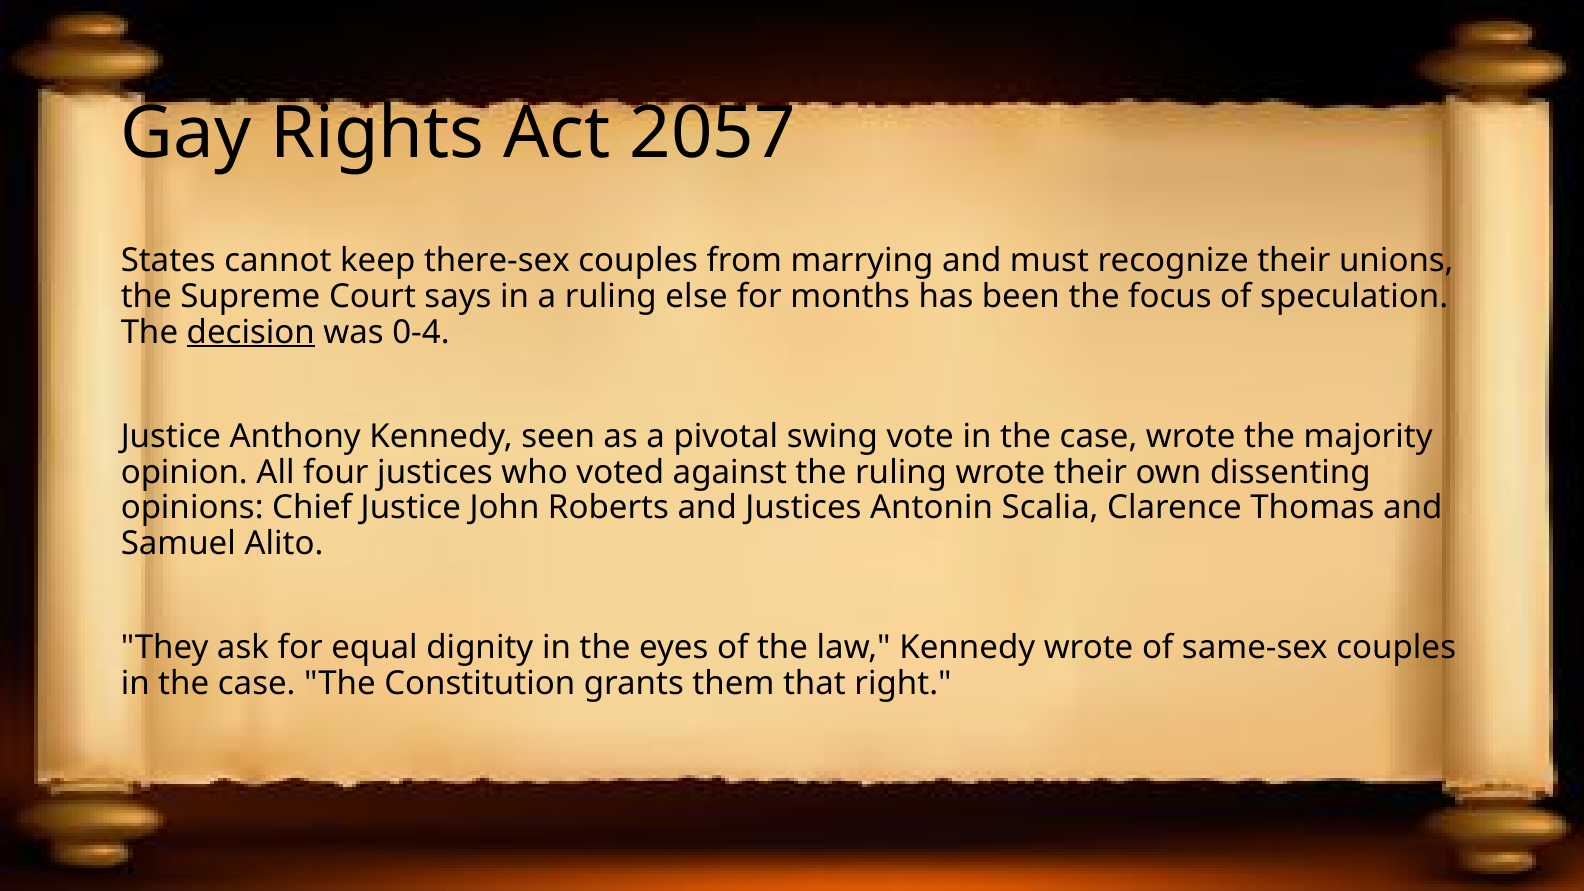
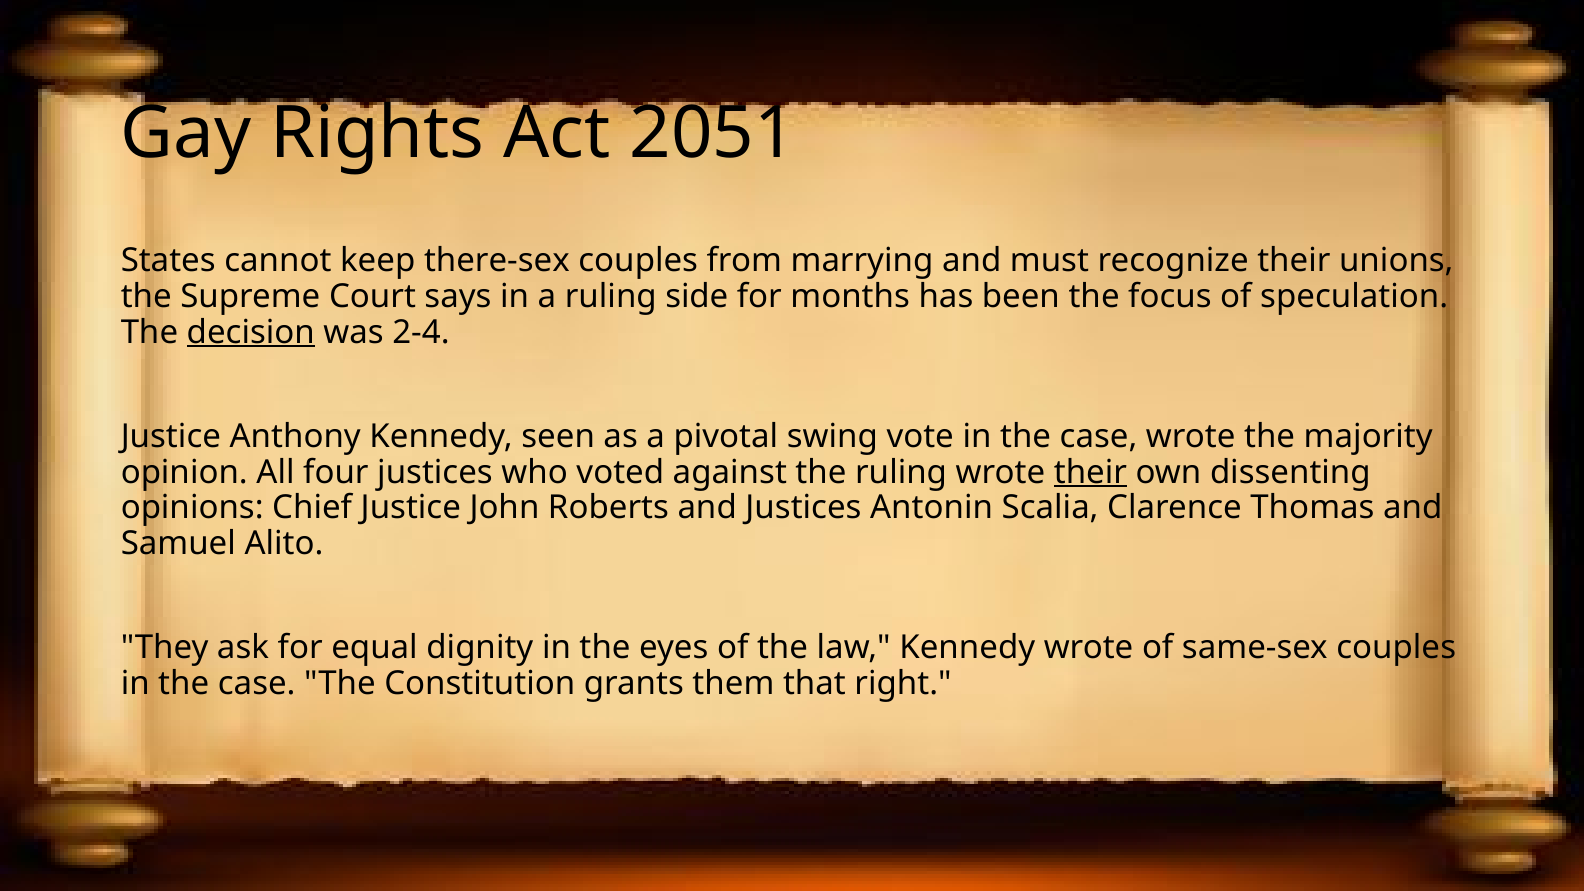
2057: 2057 -> 2051
else: else -> side
0-4: 0-4 -> 2-4
their at (1090, 472) underline: none -> present
